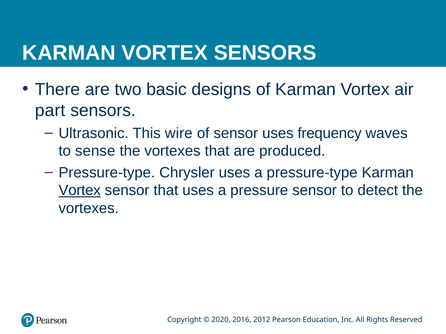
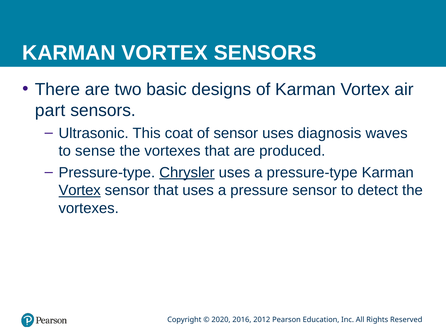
wire: wire -> coat
frequency: frequency -> diagnosis
Chrysler underline: none -> present
